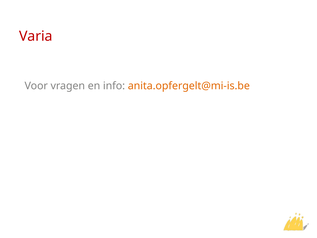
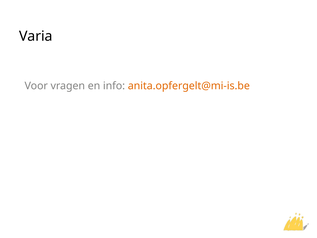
Varia colour: red -> black
